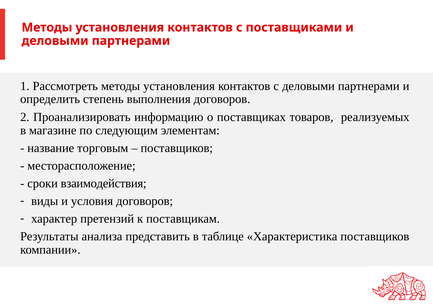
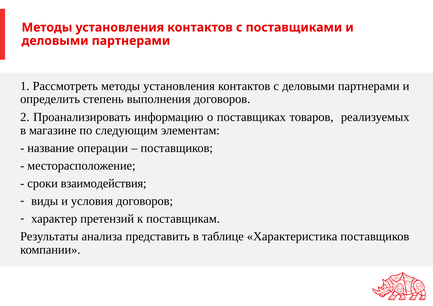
торговым: торговым -> операции
